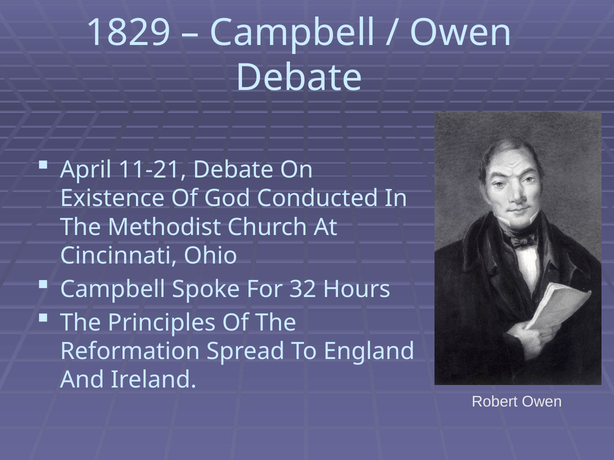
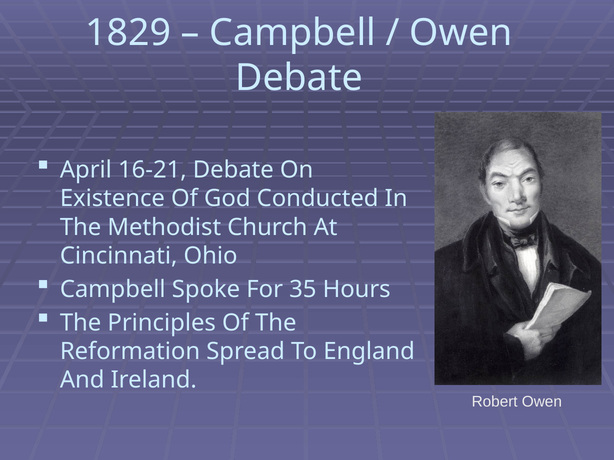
11-21: 11-21 -> 16-21
32: 32 -> 35
